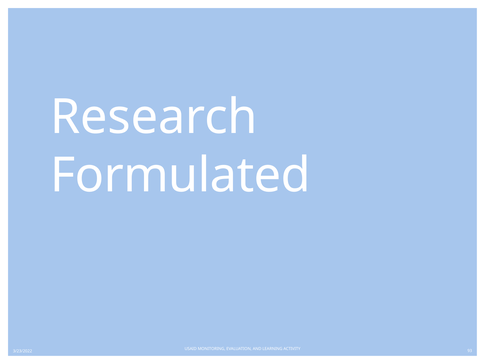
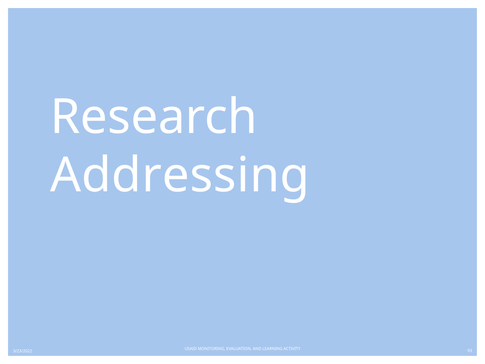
Formulated: Formulated -> Addressing
